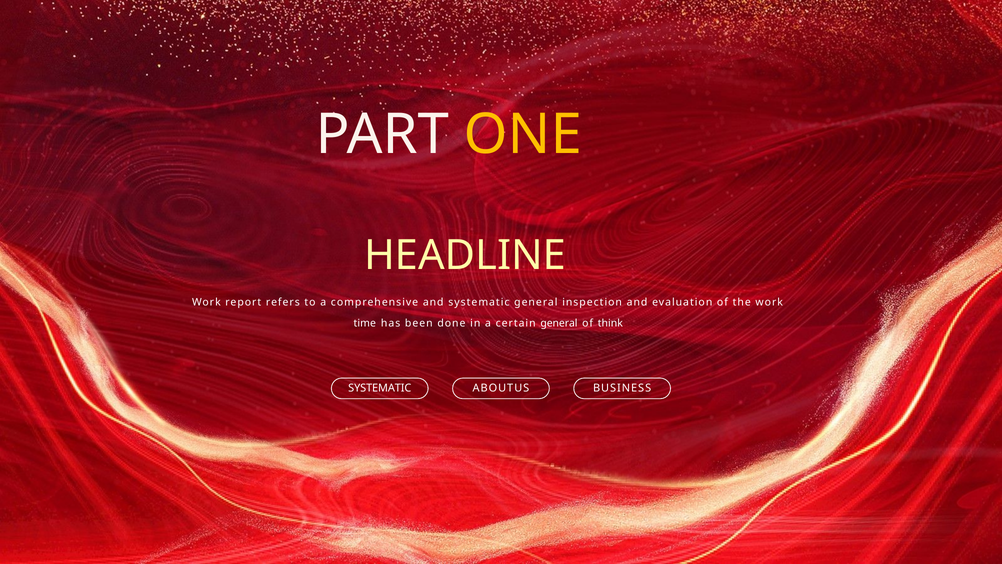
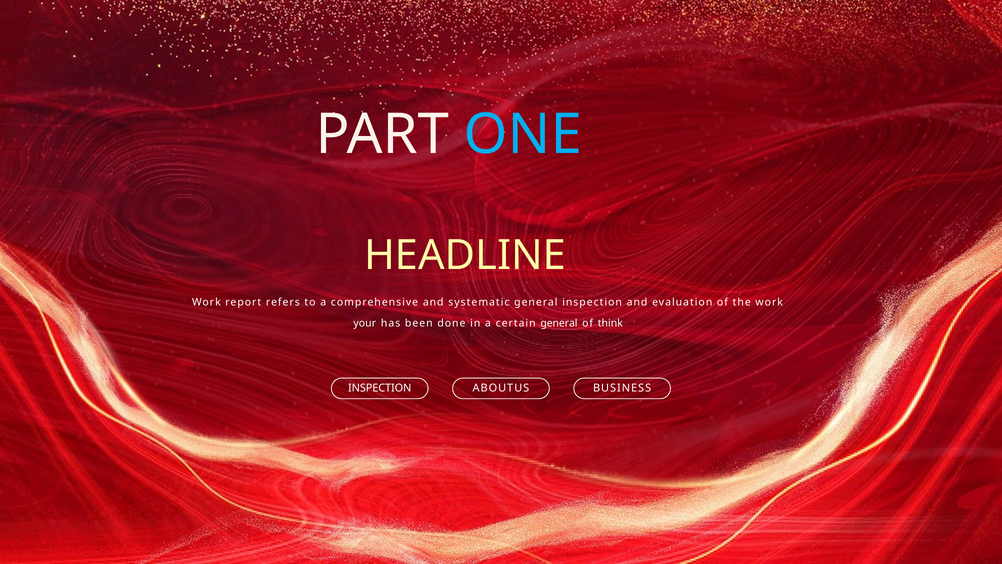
ONE colour: yellow -> light blue
time: time -> your
SYSTEMATIC at (380, 388): SYSTEMATIC -> INSPECTION
